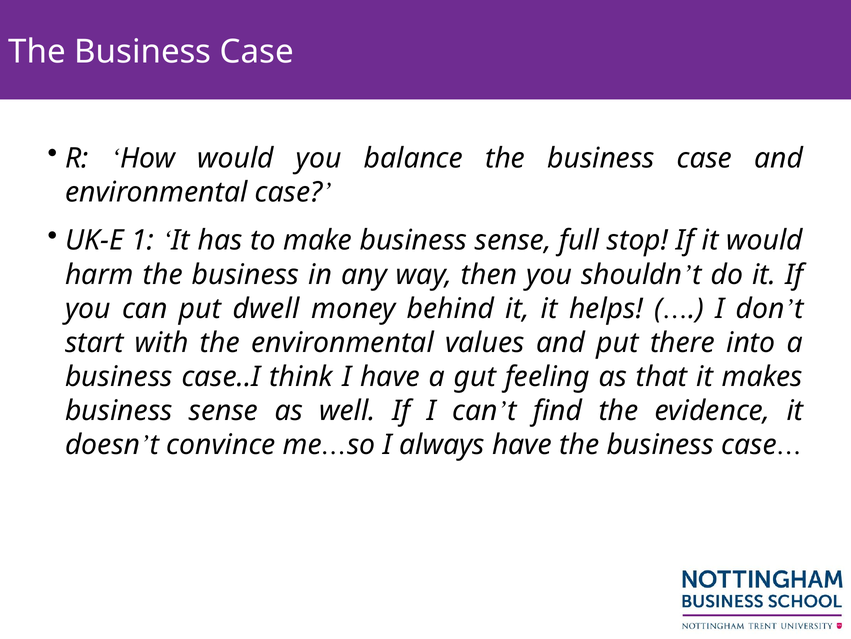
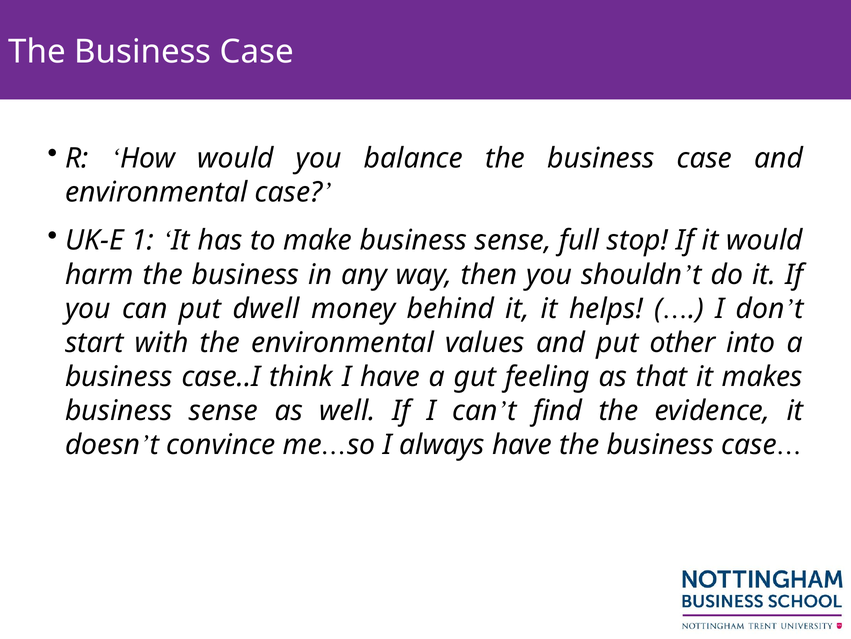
there: there -> other
